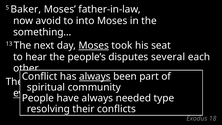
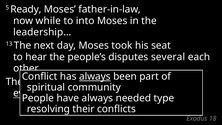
Baker: Baker -> Ready
avoid: avoid -> while
something…: something… -> leadership…
Moses at (94, 45) underline: present -> none
